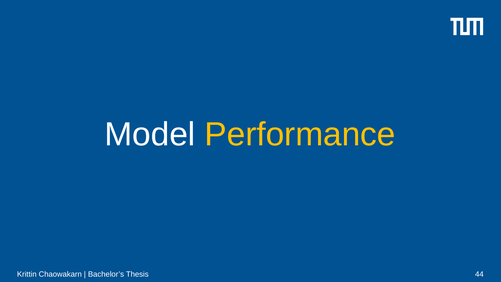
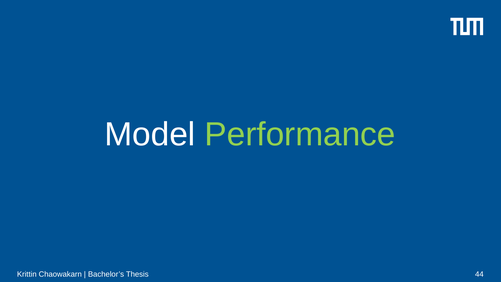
Performance colour: yellow -> light green
